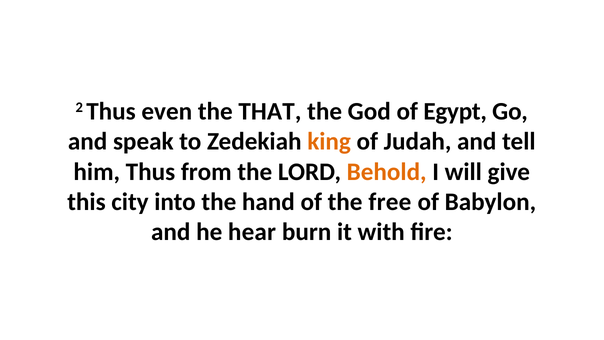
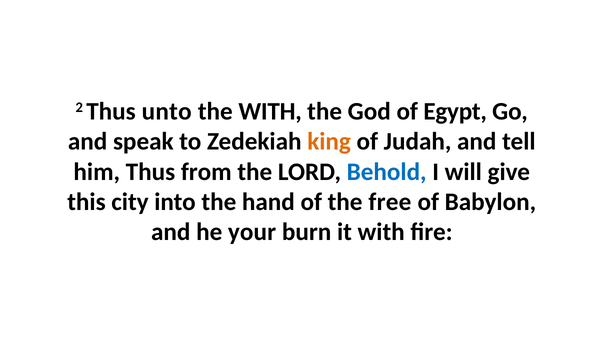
even: even -> unto
the THAT: THAT -> WITH
Behold colour: orange -> blue
hear: hear -> your
